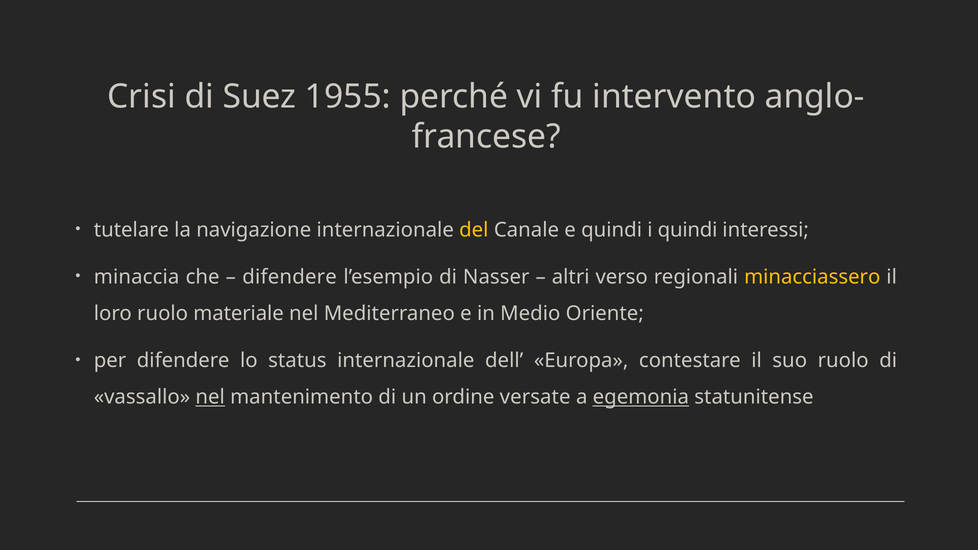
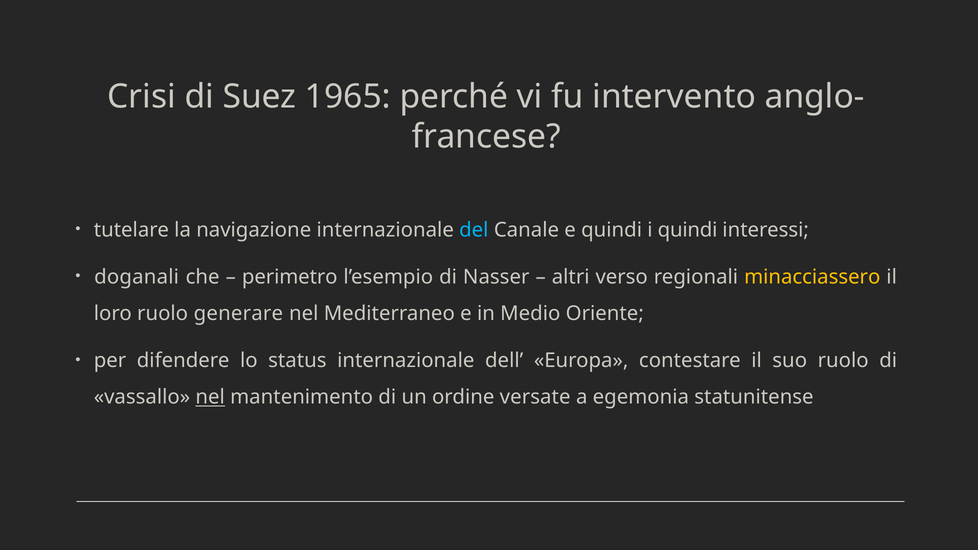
1955: 1955 -> 1965
del colour: yellow -> light blue
minaccia: minaccia -> doganali
difendere at (290, 277): difendere -> perimetro
materiale: materiale -> generare
egemonia underline: present -> none
